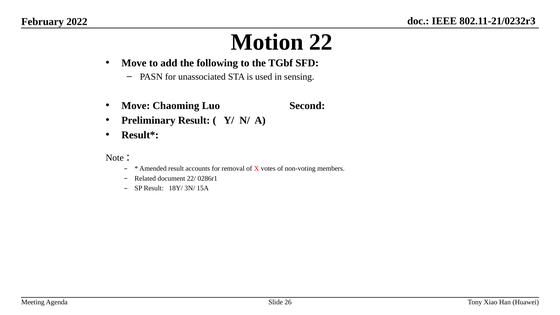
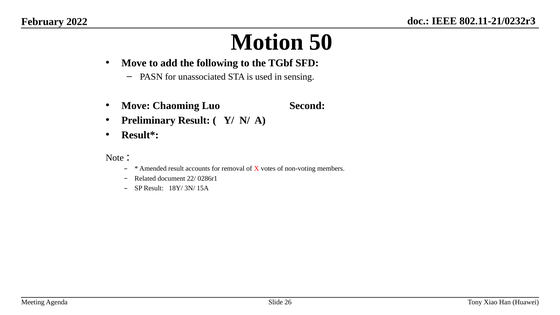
22: 22 -> 50
